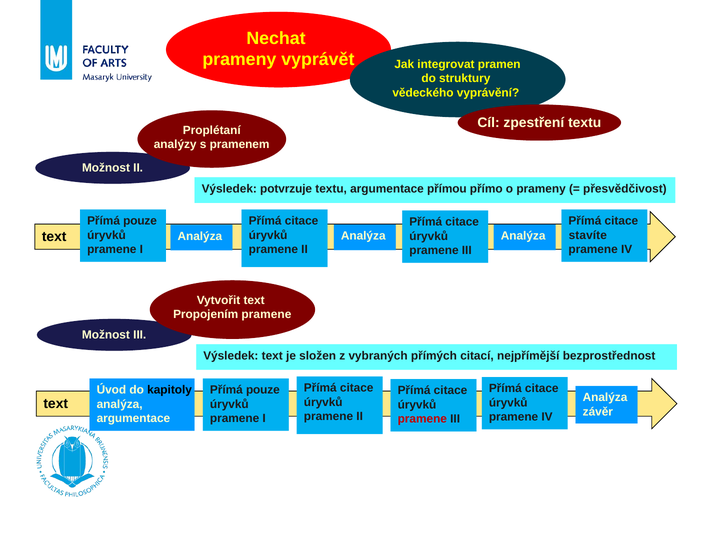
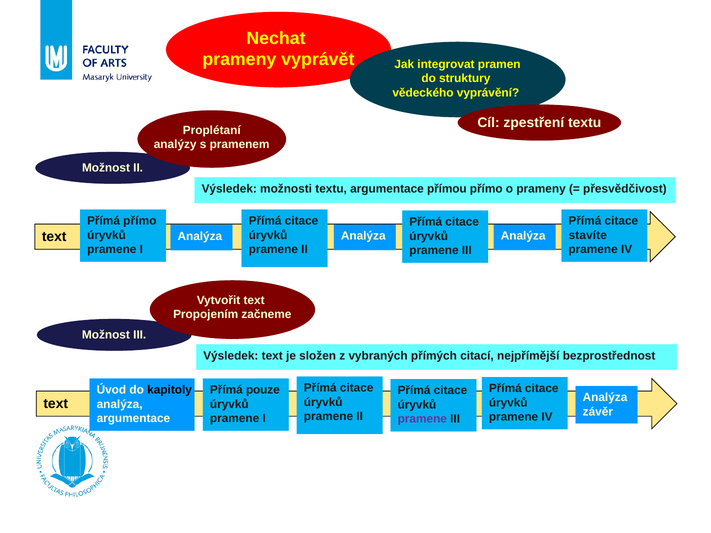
potvrzuje: potvrzuje -> možnosti
pouze at (140, 221): pouze -> přímo
Propojením pramene: pramene -> začneme
pramene at (422, 419) colour: red -> purple
